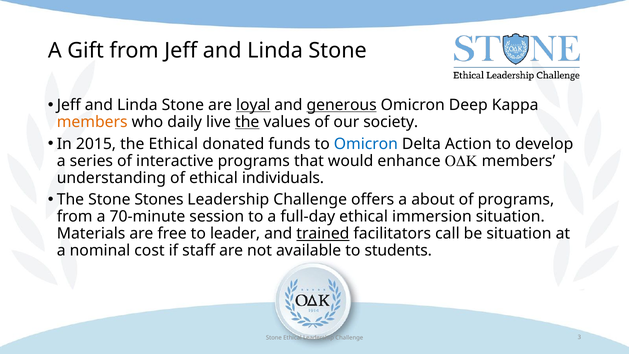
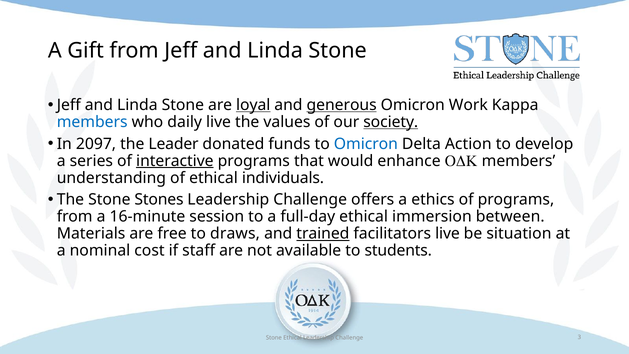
Deep: Deep -> Work
members at (92, 122) colour: orange -> blue
the at (247, 122) underline: present -> none
society underline: none -> present
2015: 2015 -> 2097
the Ethical: Ethical -> Leader
interactive underline: none -> present
about: about -> ethics
70-minute: 70-minute -> 16-minute
immersion situation: situation -> between
leader: leader -> draws
facilitators call: call -> live
